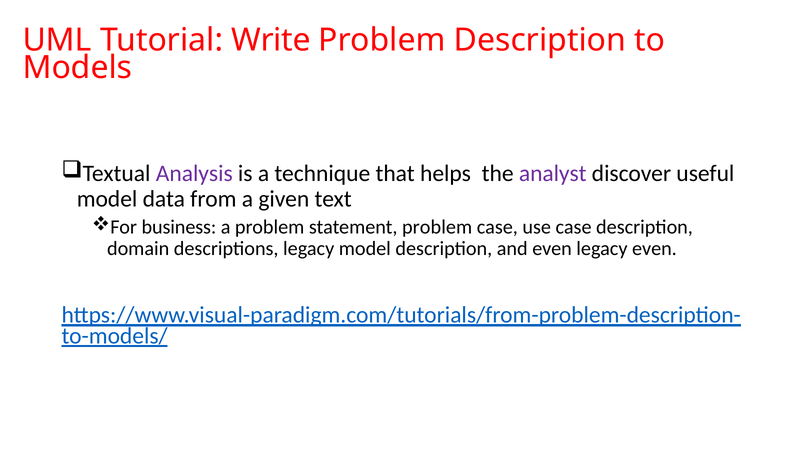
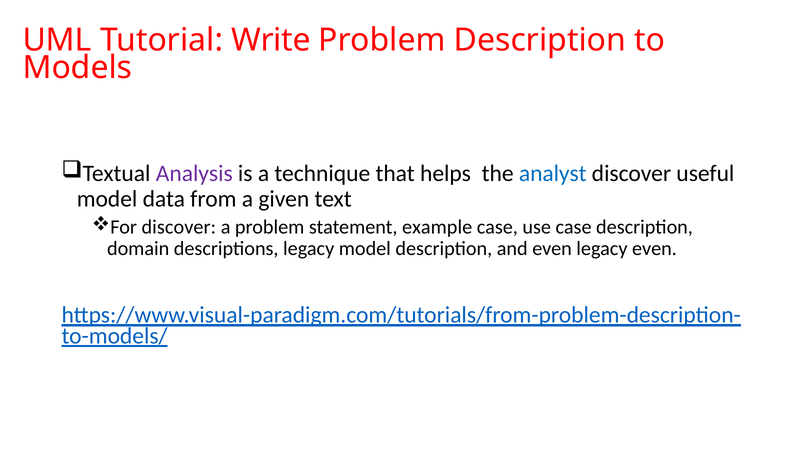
analyst colour: purple -> blue
For business: business -> discover
statement problem: problem -> example
